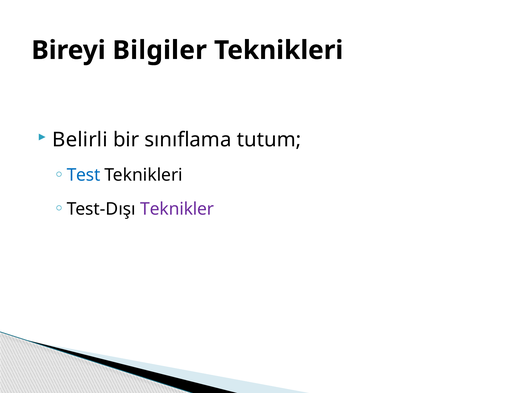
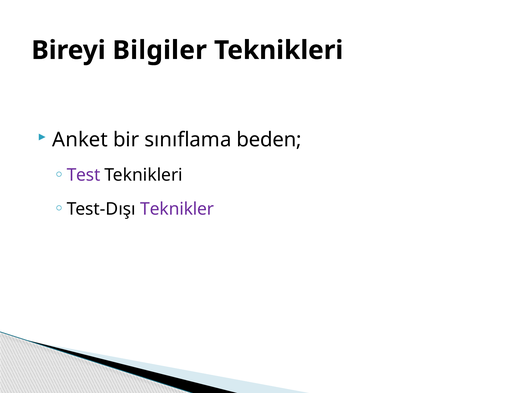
Belirli: Belirli -> Anket
tutum: tutum -> beden
Test colour: blue -> purple
